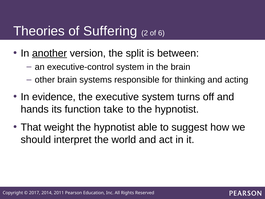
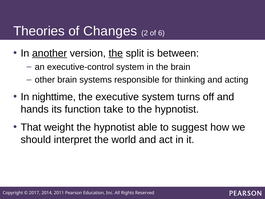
Suffering: Suffering -> Changes
the at (116, 53) underline: none -> present
evidence: evidence -> nighttime
